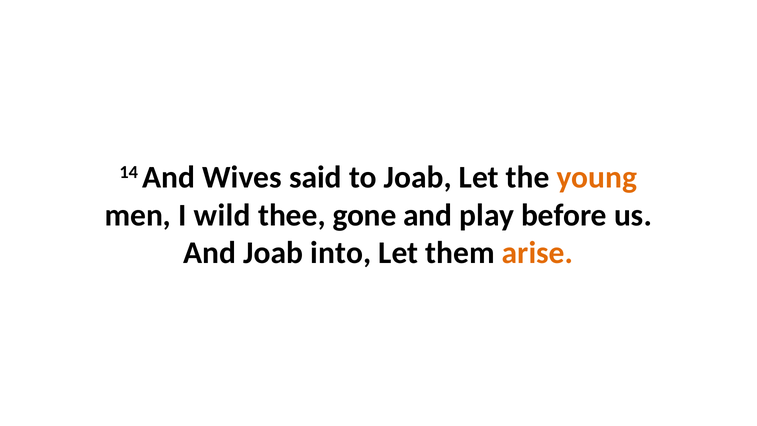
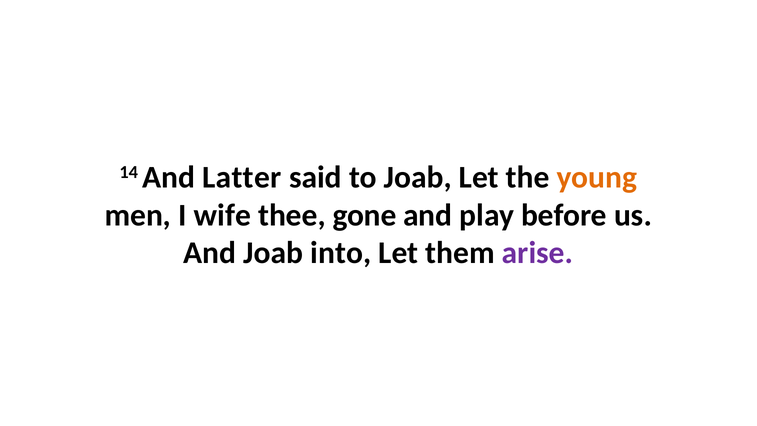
Wives: Wives -> Latter
wild: wild -> wife
arise colour: orange -> purple
